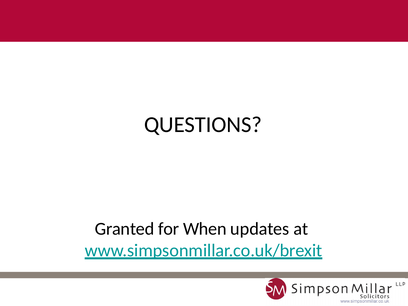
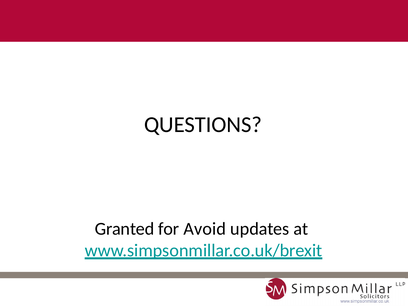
When: When -> Avoid
